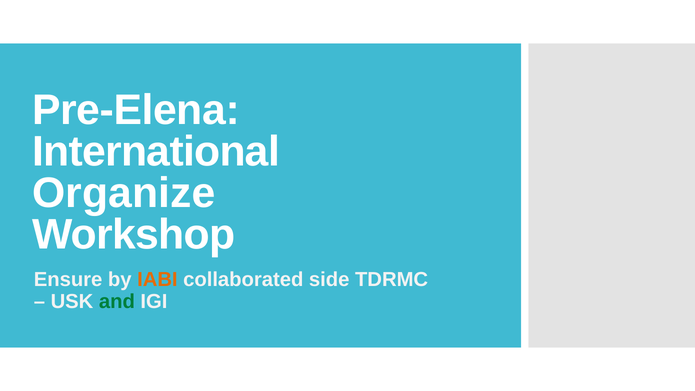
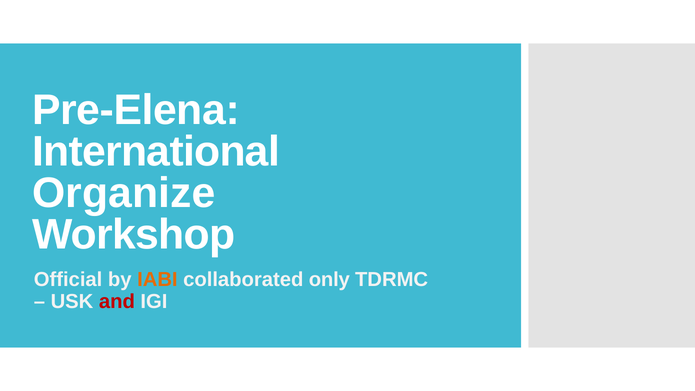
Ensure: Ensure -> Official
side: side -> only
and colour: green -> red
